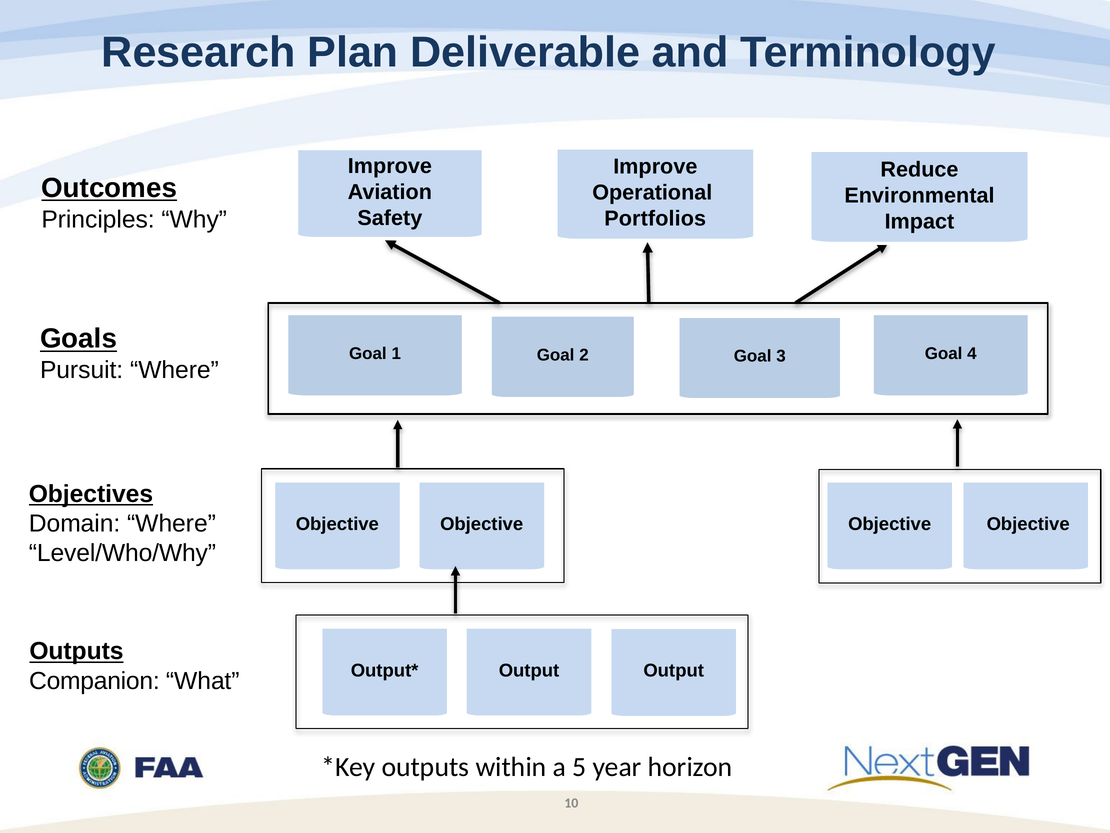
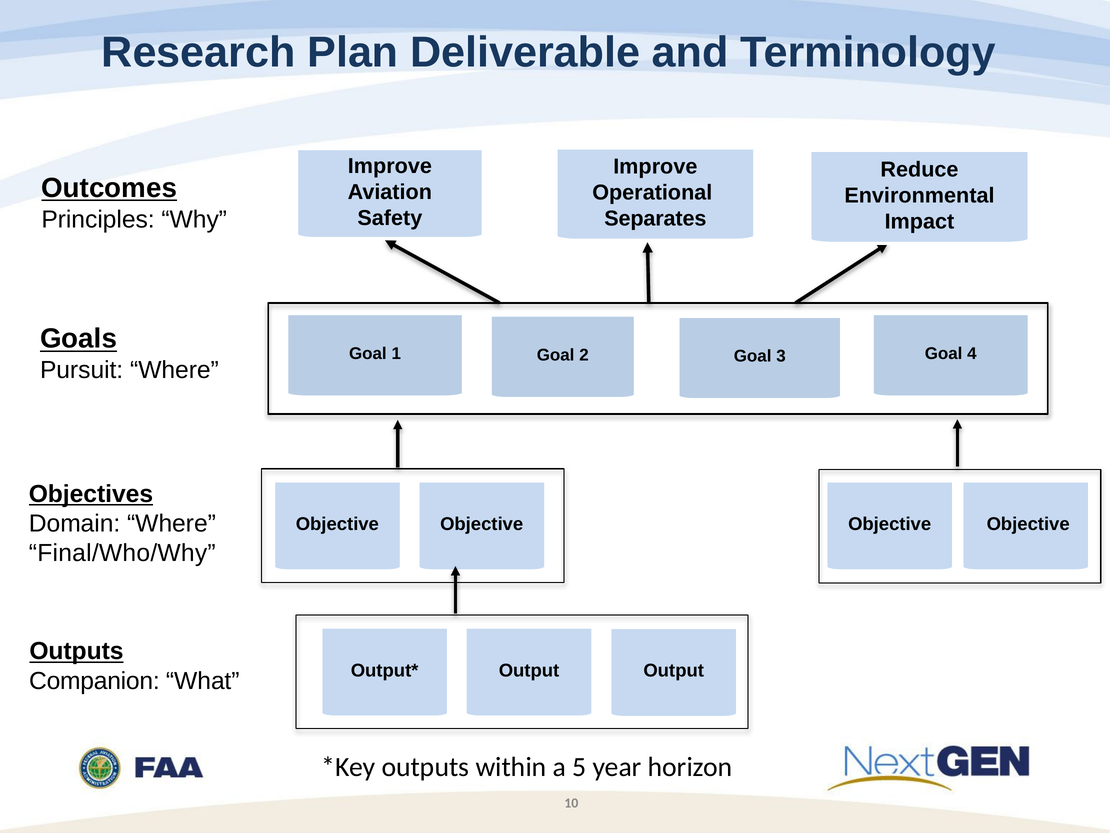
Portfolios: Portfolios -> Separates
Level/Who/Why: Level/Who/Why -> Final/Who/Why
